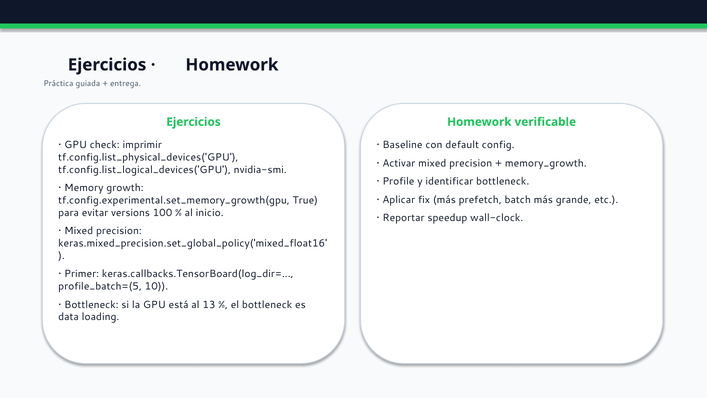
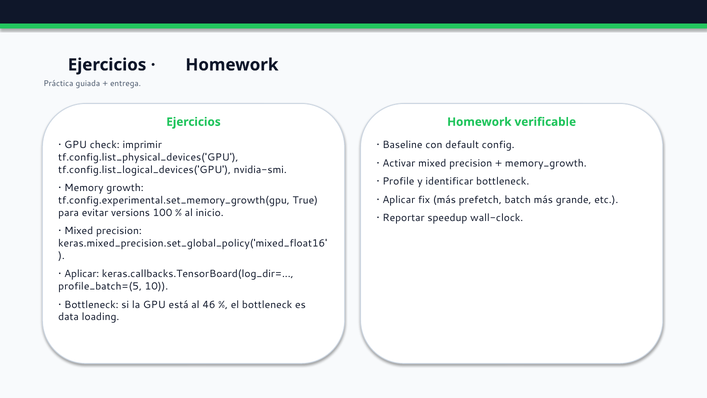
Primer at (82, 274): Primer -> Aplicar
13: 13 -> 46
